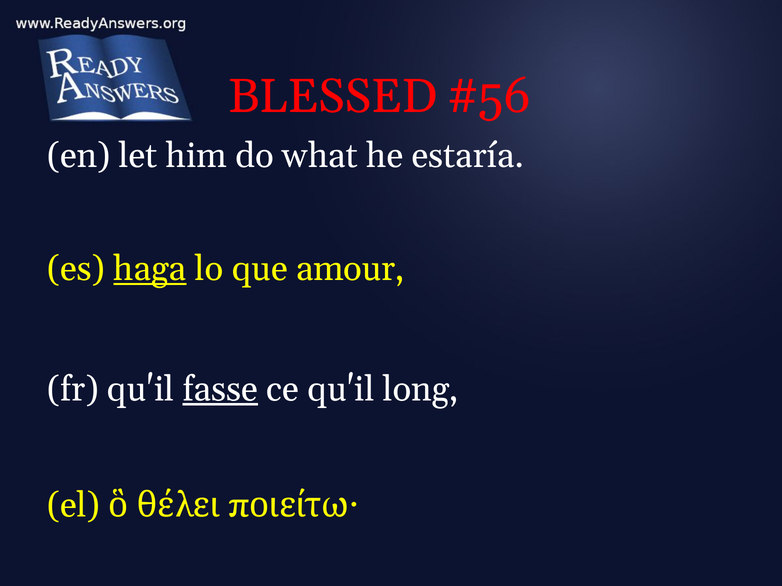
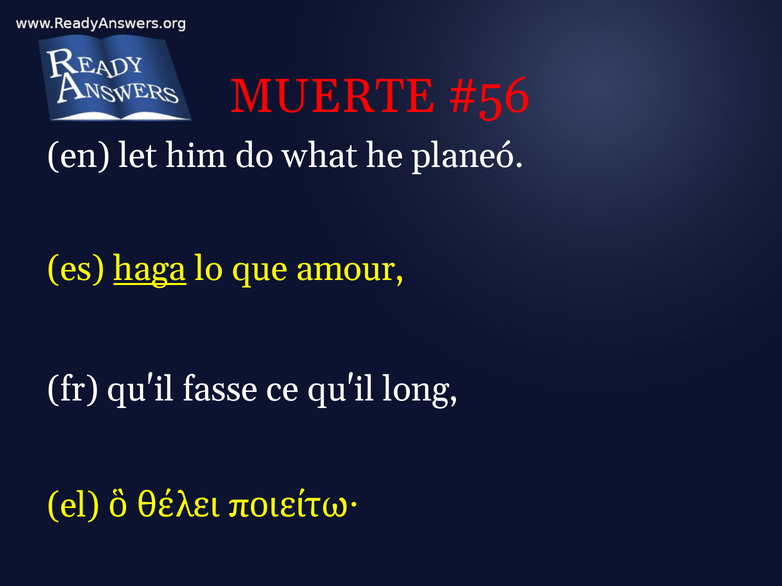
BLESSED: BLESSED -> MUERTE
estaría: estaría -> planeó
fasse underline: present -> none
